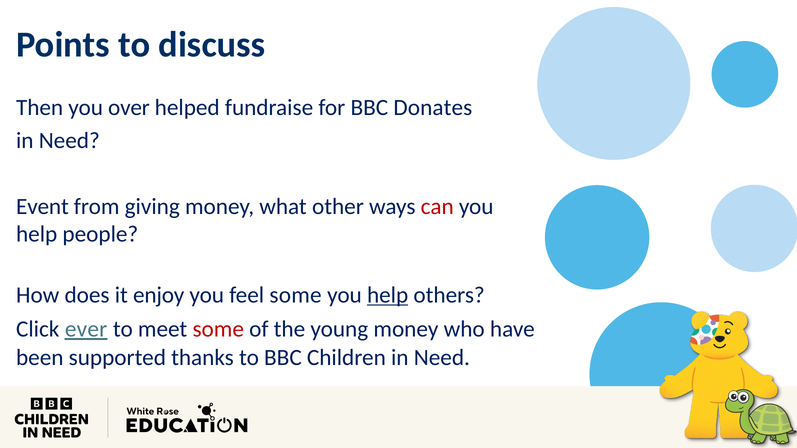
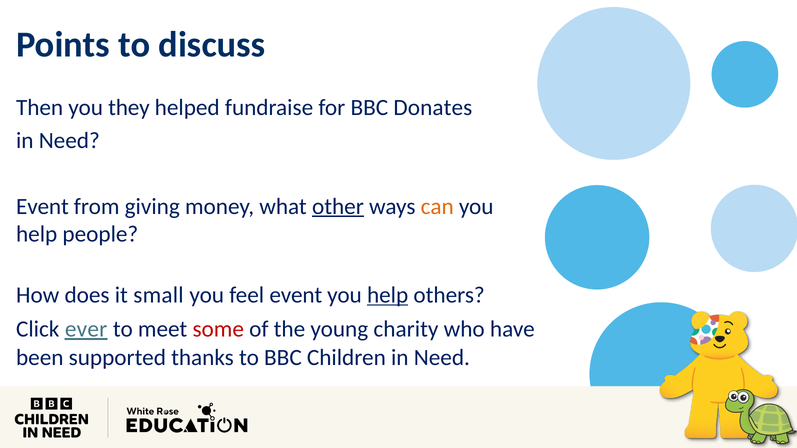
over: over -> they
other underline: none -> present
can colour: red -> orange
enjoy: enjoy -> small
feel some: some -> event
young money: money -> charity
